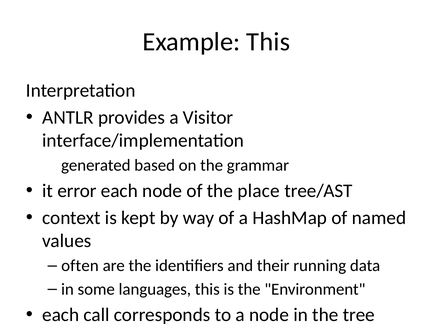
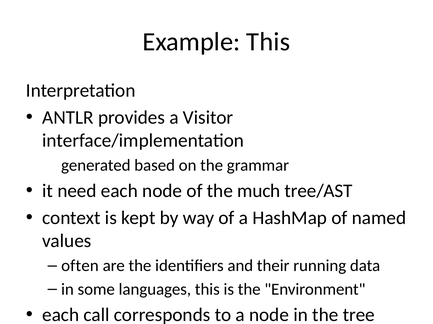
error: error -> need
place: place -> much
